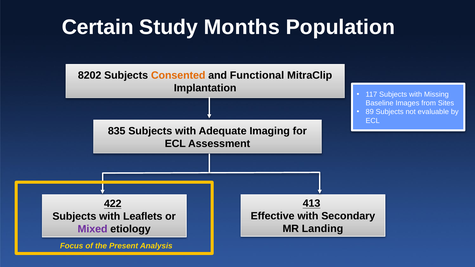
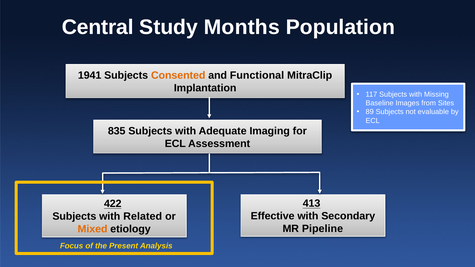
Certain: Certain -> Central
8202: 8202 -> 1941
Leaflets: Leaflets -> Related
Landing: Landing -> Pipeline
Mixed colour: purple -> orange
